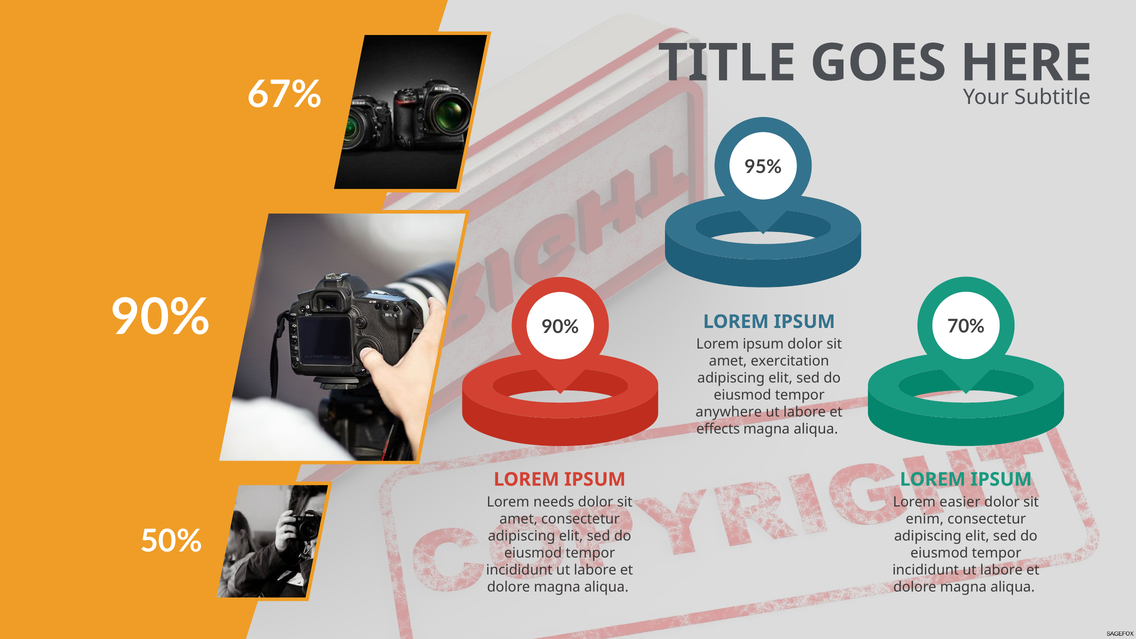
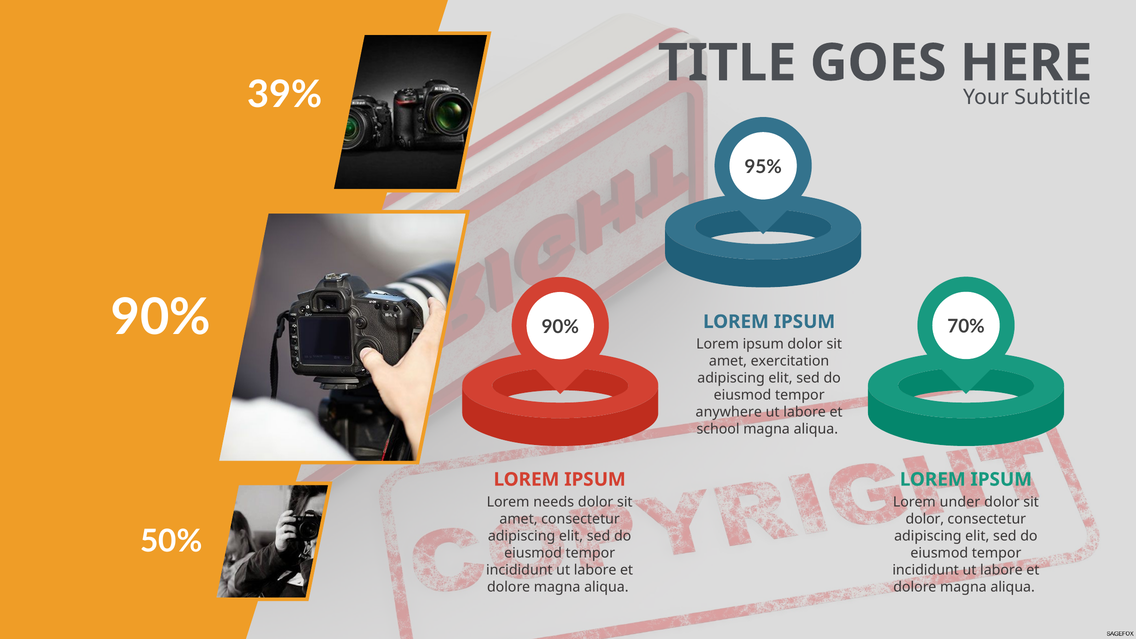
67%: 67% -> 39%
effects: effects -> school
easier: easier -> under
enim at (925, 519): enim -> dolor
